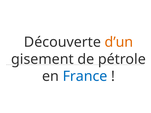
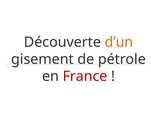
France colour: blue -> red
